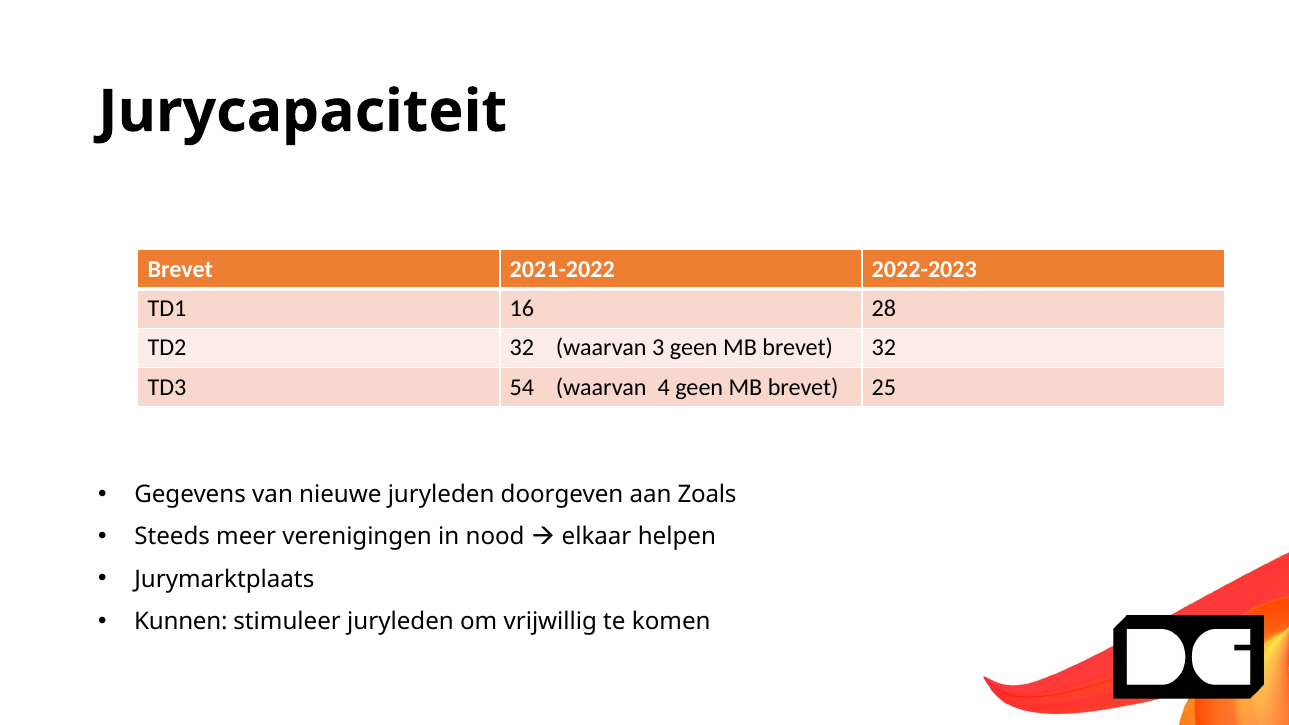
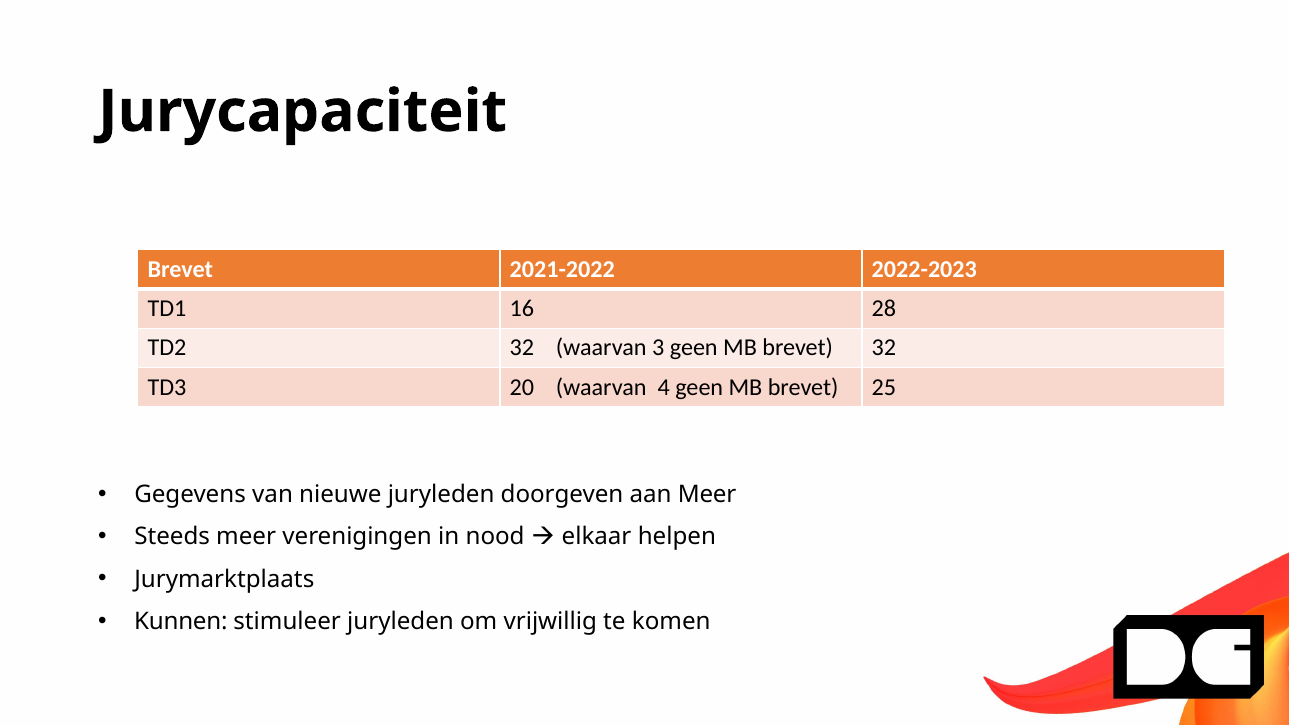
54: 54 -> 20
aan Zoals: Zoals -> Meer
